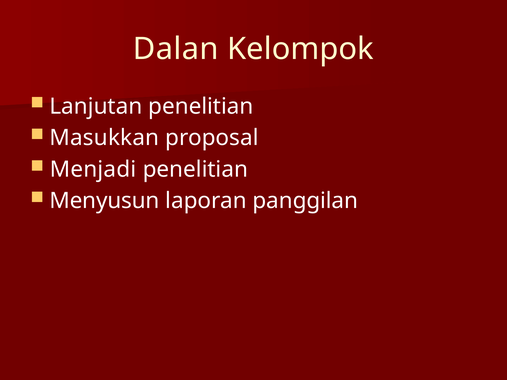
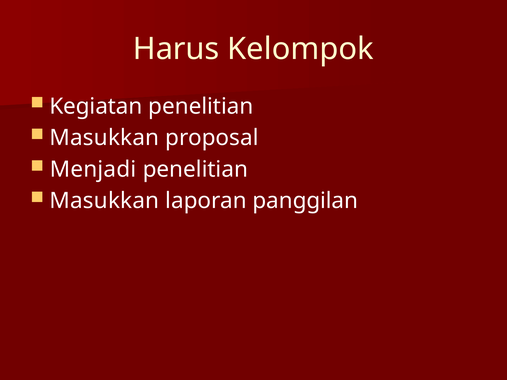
Dalan: Dalan -> Harus
Lanjutan: Lanjutan -> Kegiatan
Menyusun at (105, 201): Menyusun -> Masukkan
